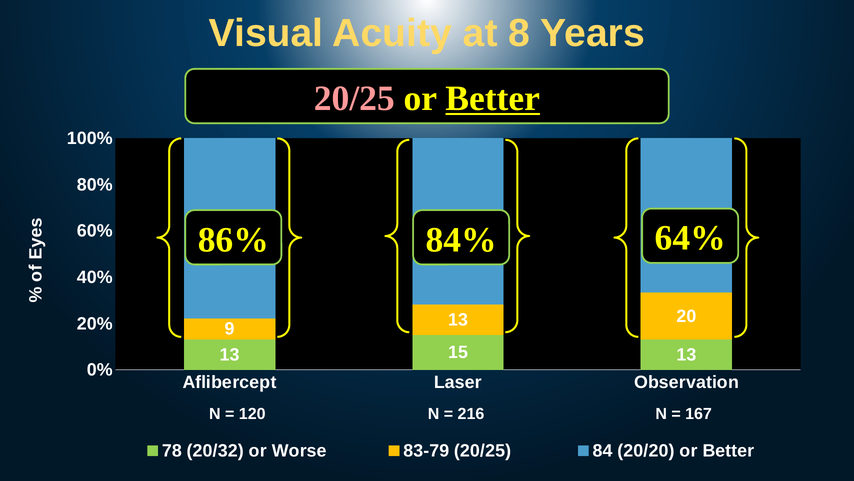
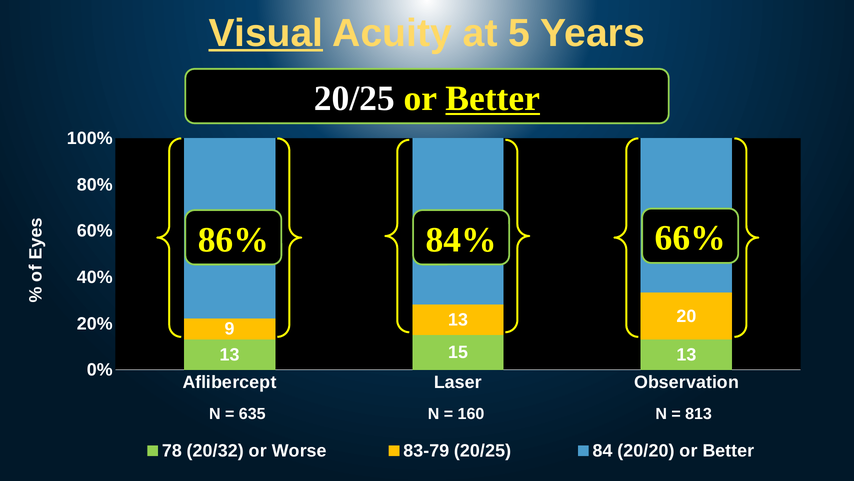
Visual underline: none -> present
8: 8 -> 5
20/25 at (354, 98) colour: pink -> white
64%: 64% -> 66%
120: 120 -> 635
216: 216 -> 160
167: 167 -> 813
